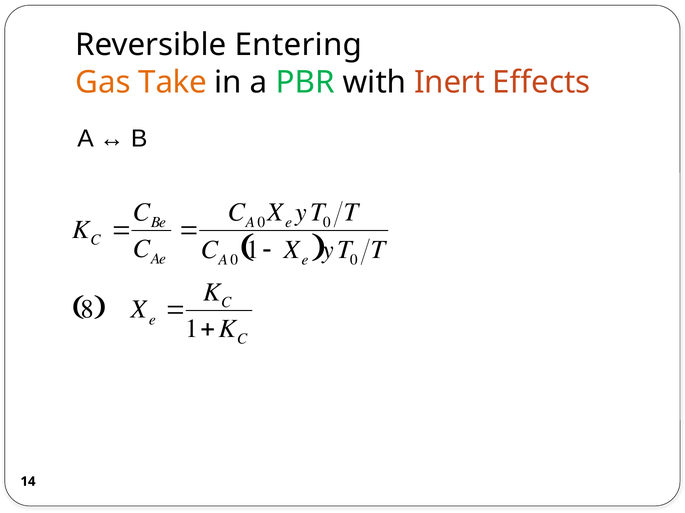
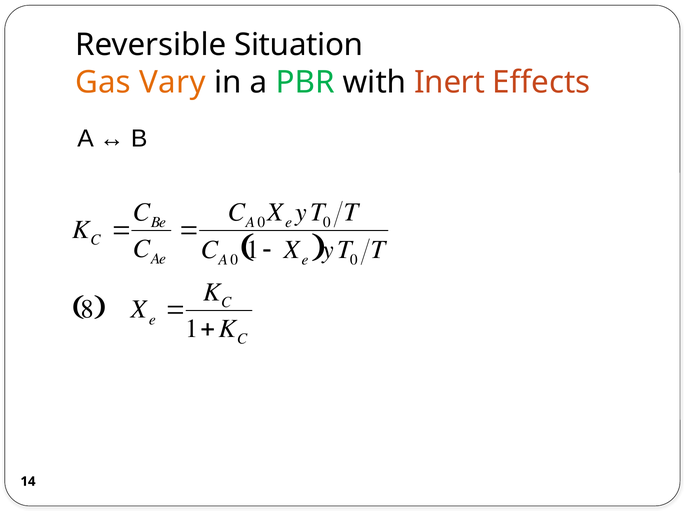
Entering: Entering -> Situation
Take: Take -> Vary
